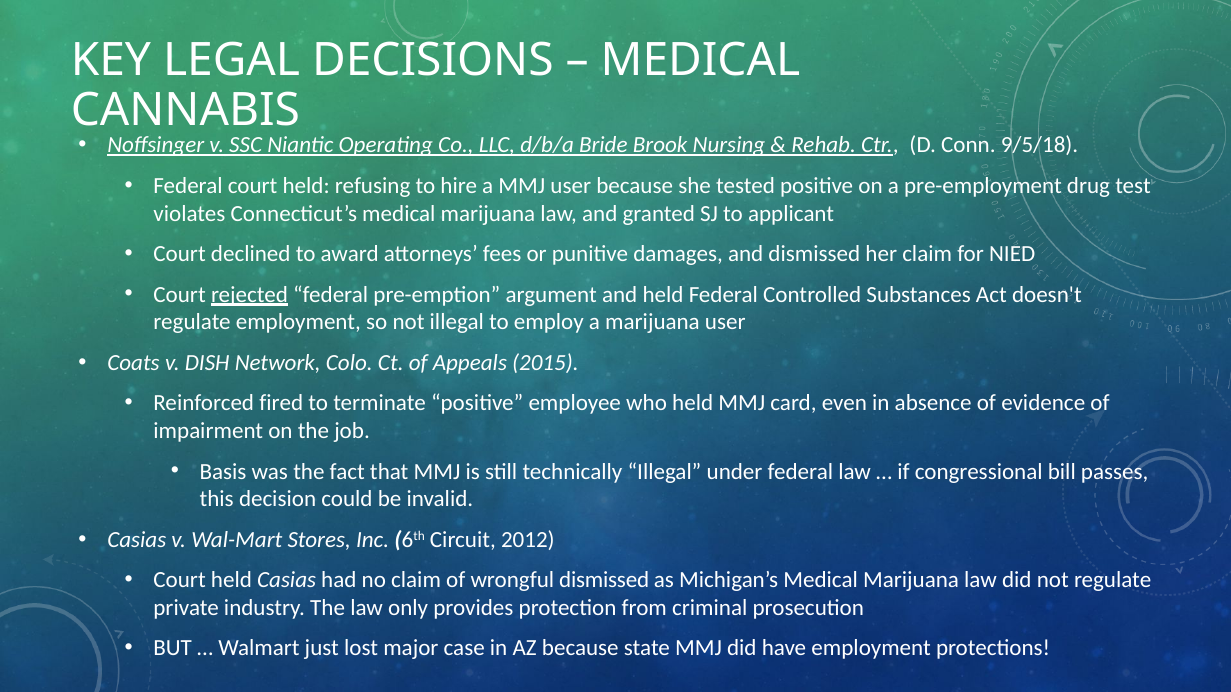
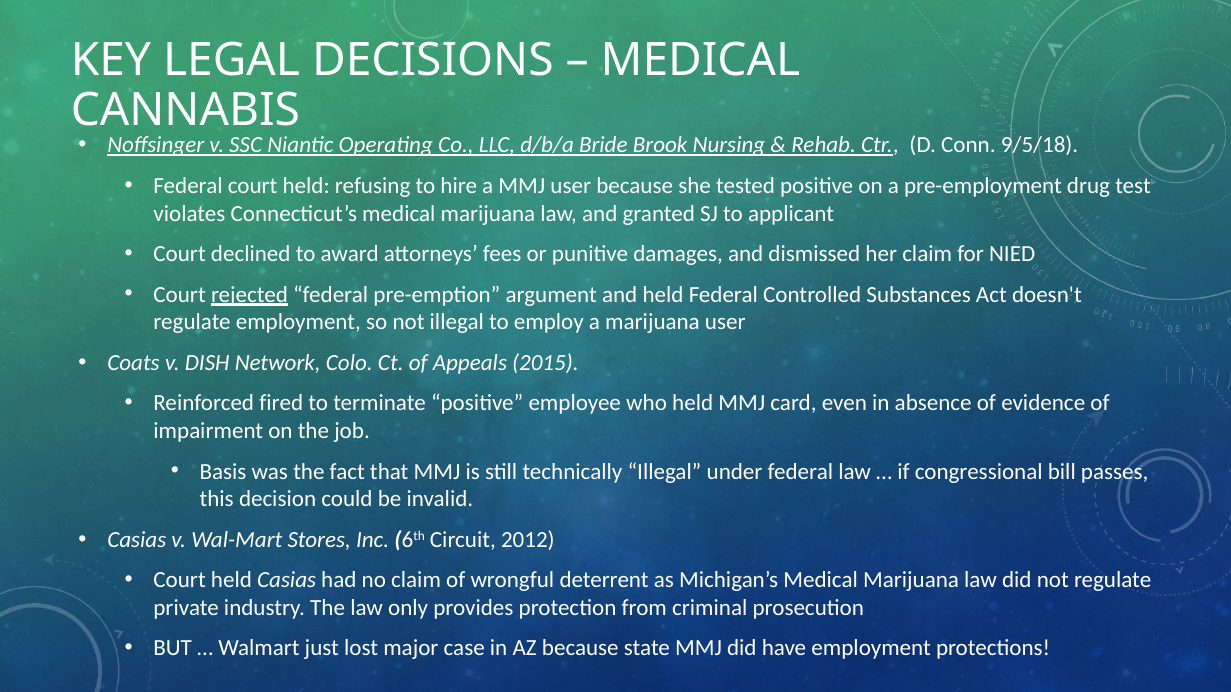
wrongful dismissed: dismissed -> deterrent
